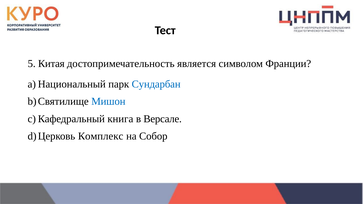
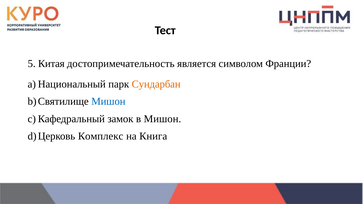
Сундарбан colour: blue -> orange
книга: книга -> замок
в Версале: Версале -> Мишон
Собор: Собор -> Книга
